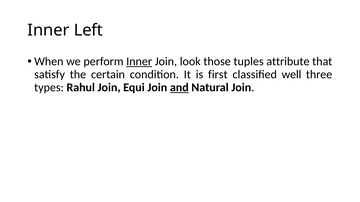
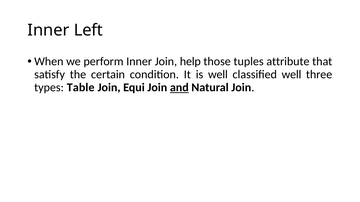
Inner at (139, 62) underline: present -> none
look: look -> help
is first: first -> well
Rahul: Rahul -> Table
